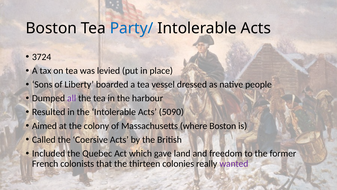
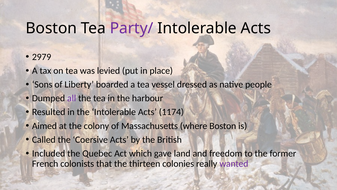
Party/ colour: blue -> purple
3724: 3724 -> 2979
5090: 5090 -> 1174
